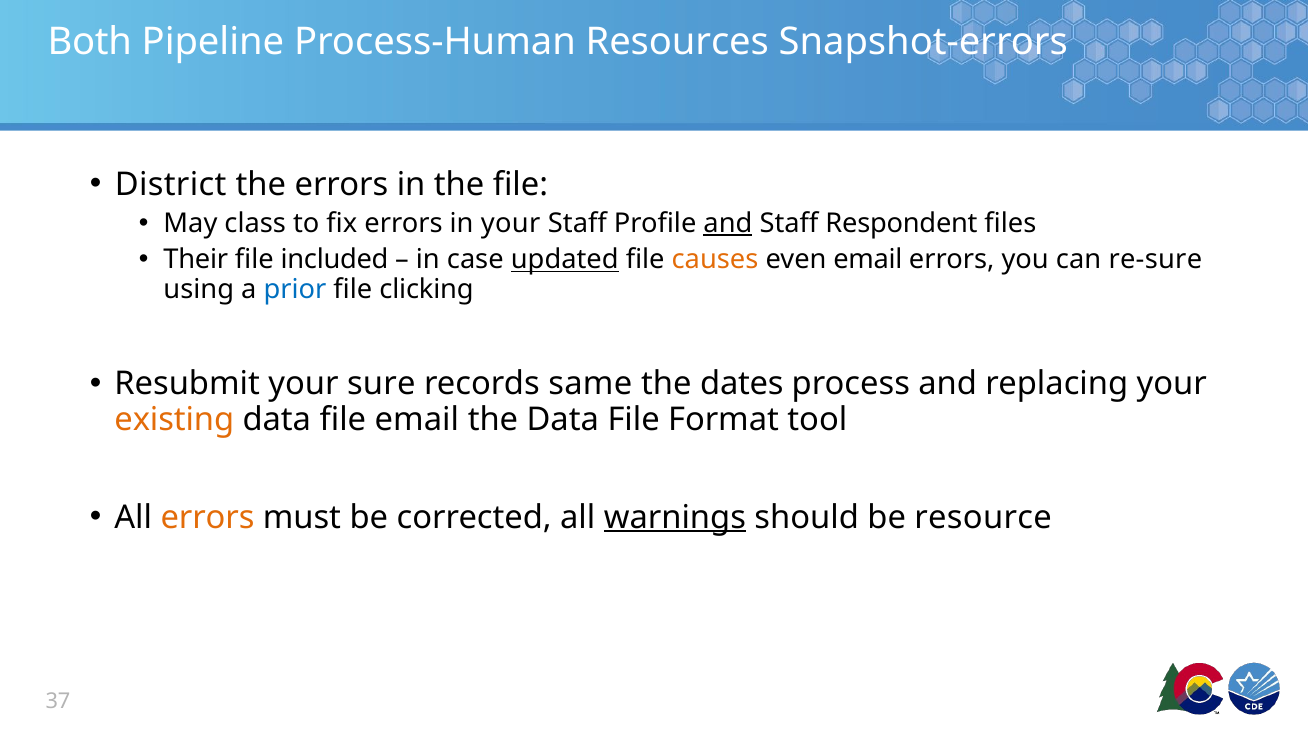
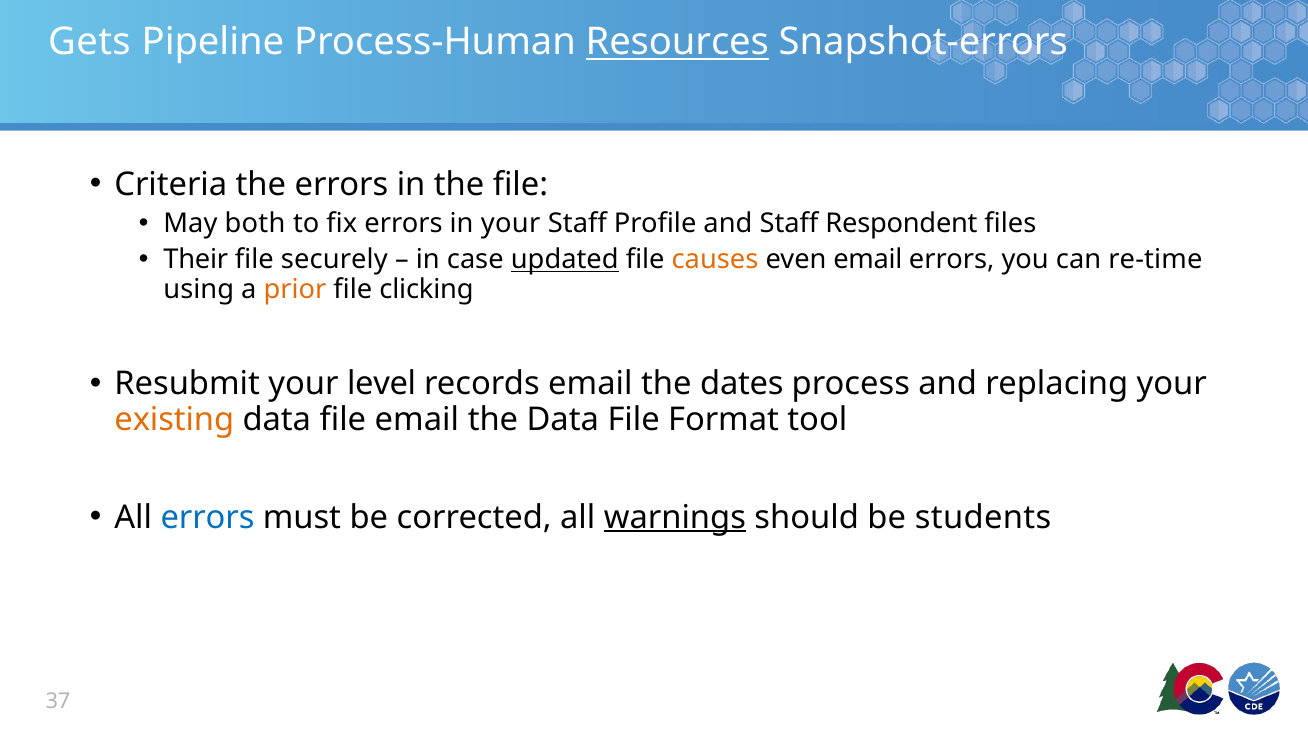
Both: Both -> Gets
Resources underline: none -> present
District: District -> Criteria
class: class -> both
and at (728, 223) underline: present -> none
included: included -> securely
re-sure: re-sure -> re-time
prior colour: blue -> orange
sure: sure -> level
records same: same -> email
errors at (208, 517) colour: orange -> blue
resource: resource -> students
